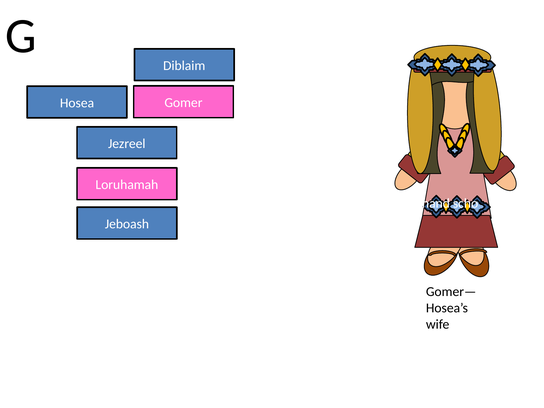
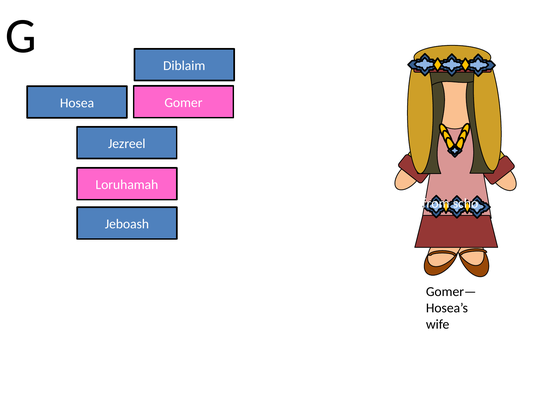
hand: hand -> from
